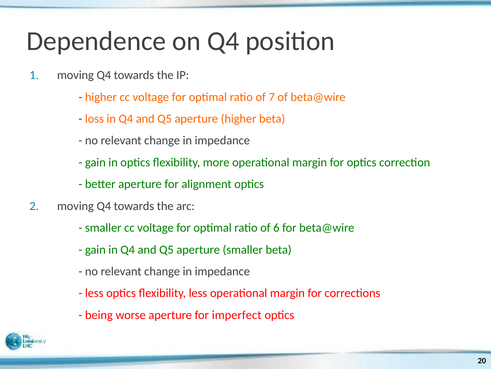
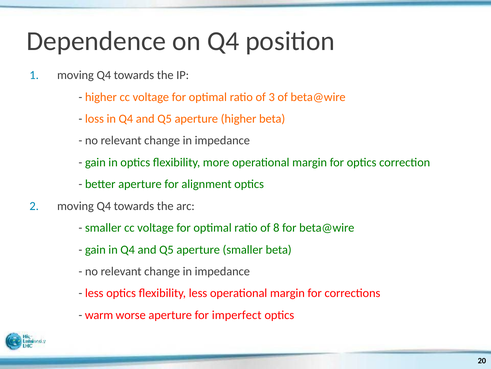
7: 7 -> 3
6: 6 -> 8
being: being -> warm
